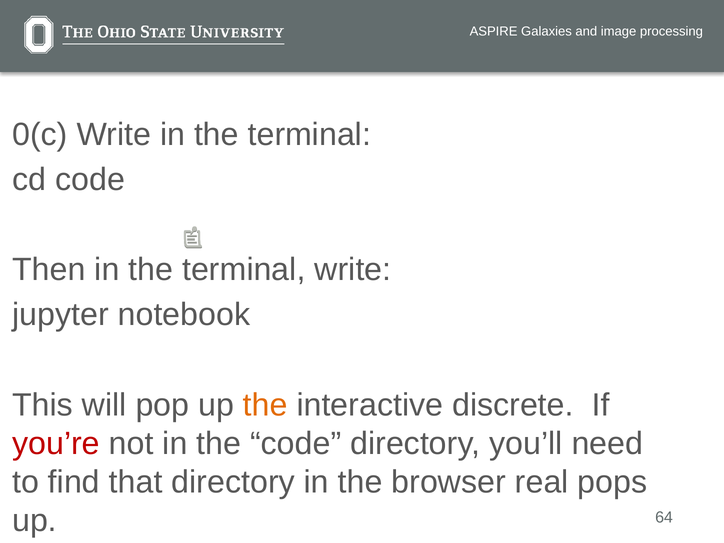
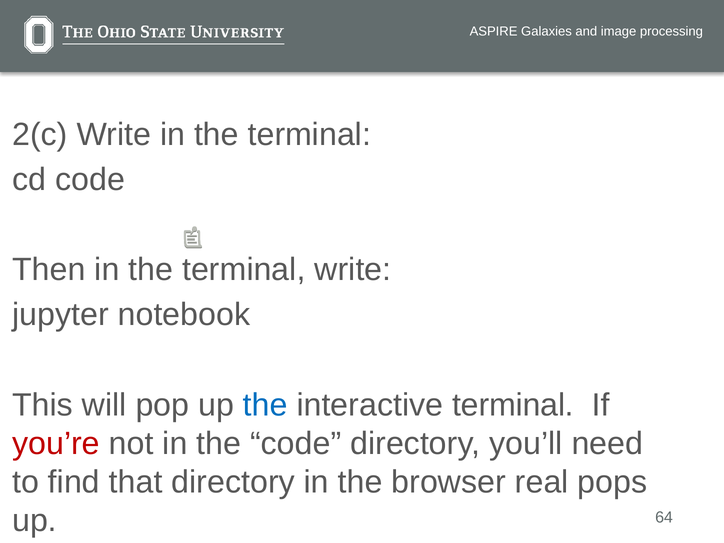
0(c: 0(c -> 2(c
the at (265, 405) colour: orange -> blue
interactive discrete: discrete -> terminal
